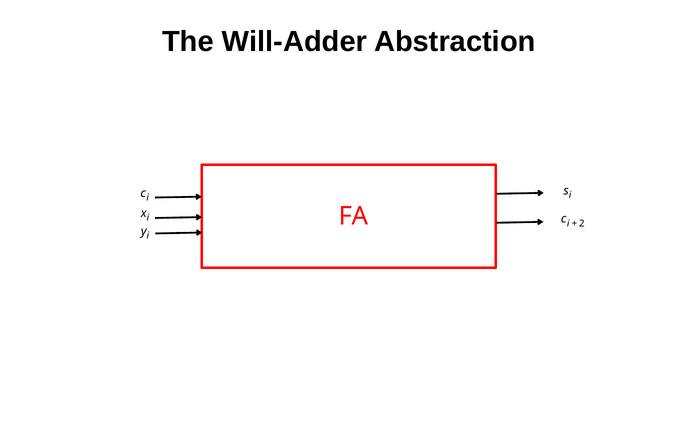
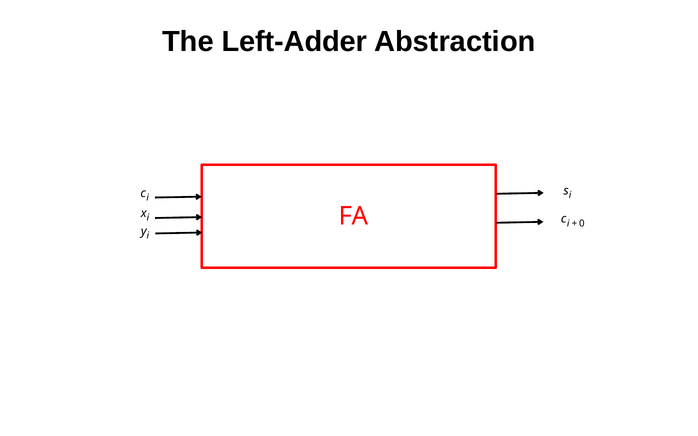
Will-Adder: Will-Adder -> Left-Adder
2: 2 -> 0
